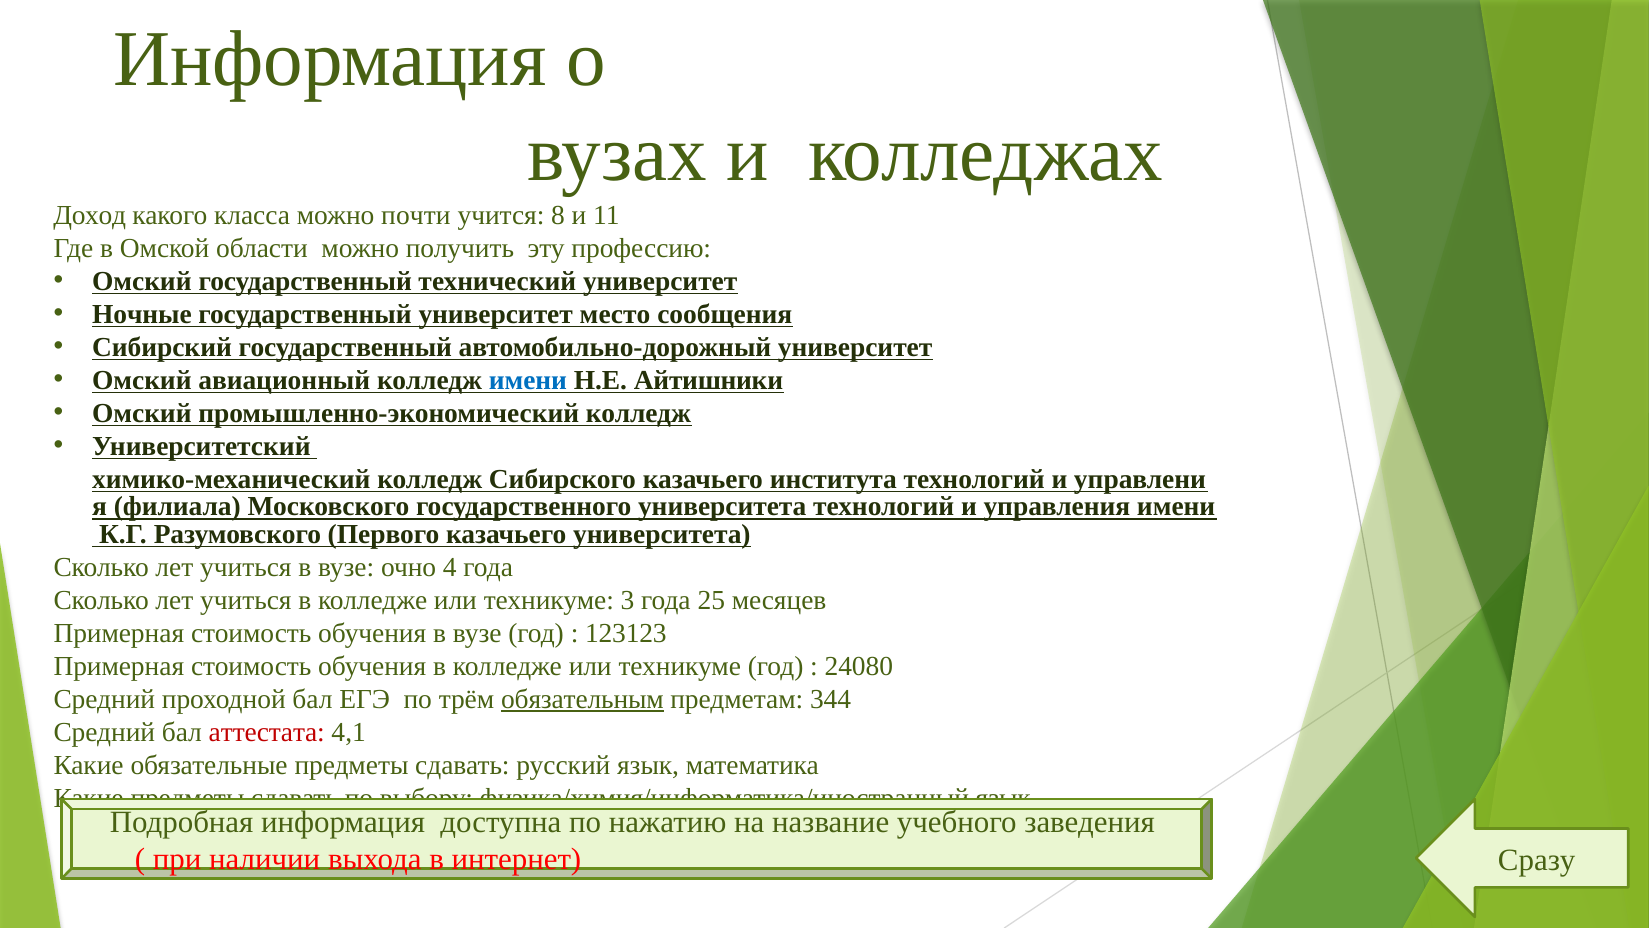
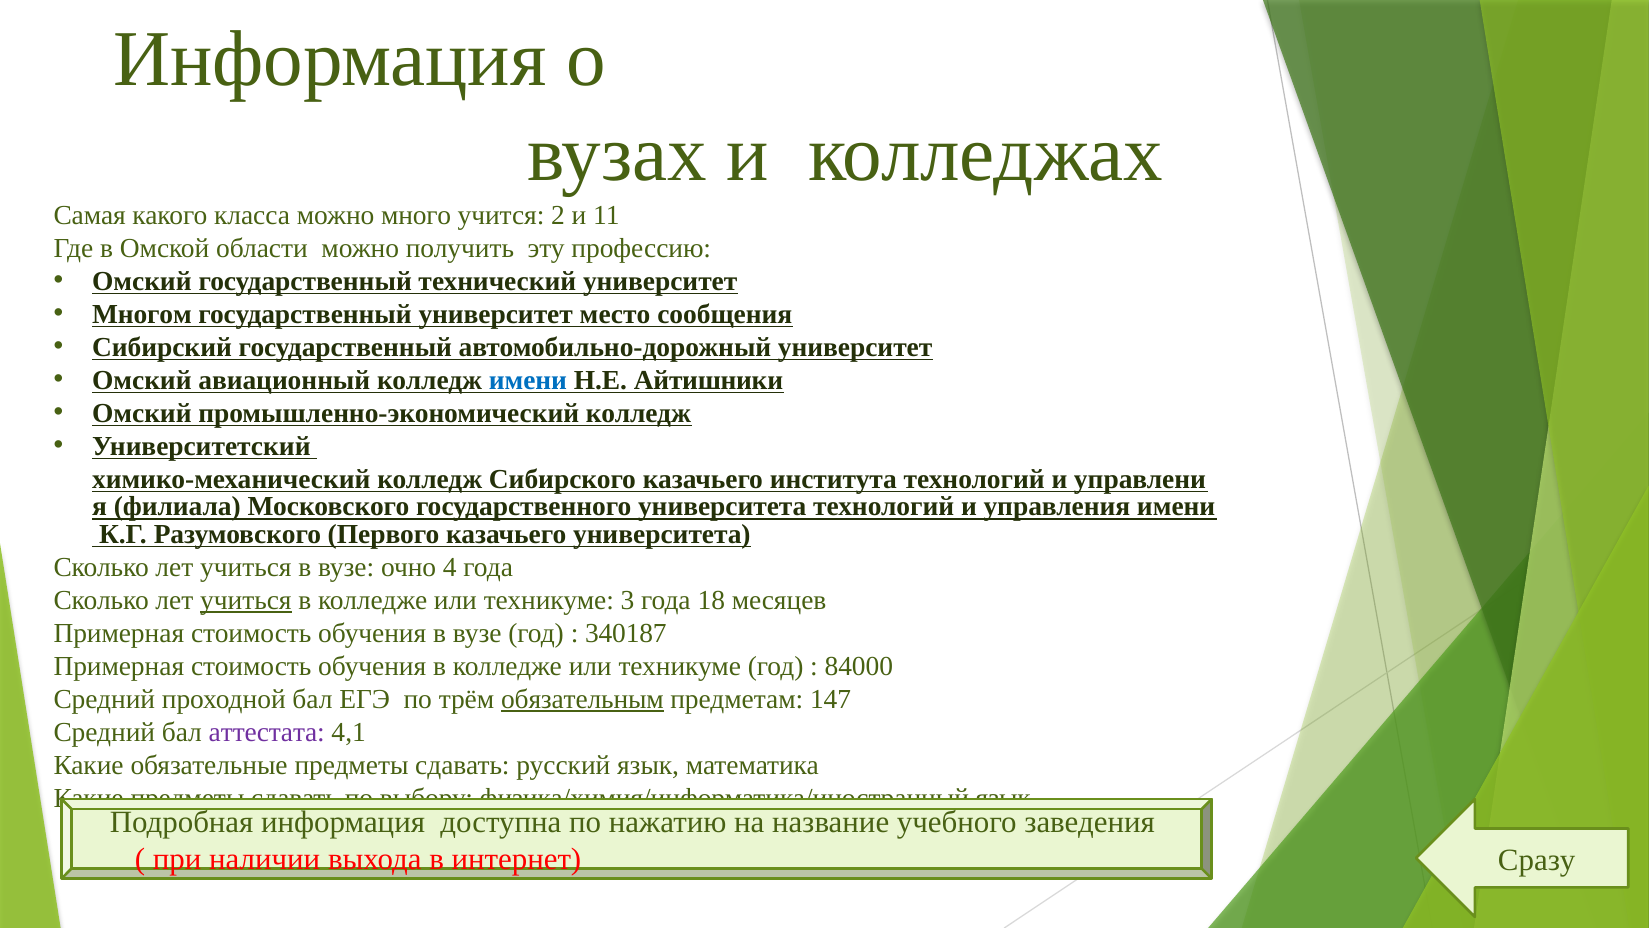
Доход: Доход -> Самая
почти: почти -> много
8: 8 -> 2
Ночные: Ночные -> Многом
учиться at (246, 600) underline: none -> present
25: 25 -> 18
123123: 123123 -> 340187
24080: 24080 -> 84000
344: 344 -> 147
аттестата colour: red -> purple
